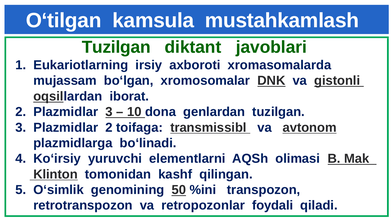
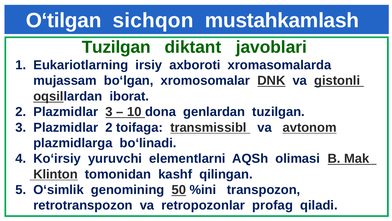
kamsula: kamsula -> sichqon
foydali: foydali -> profag
